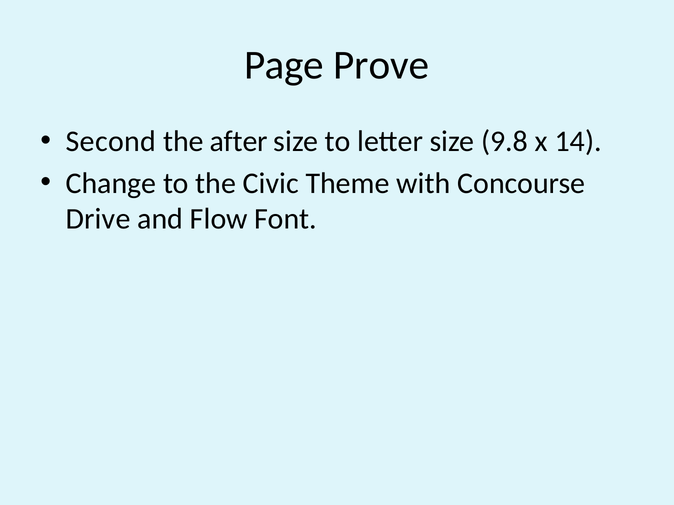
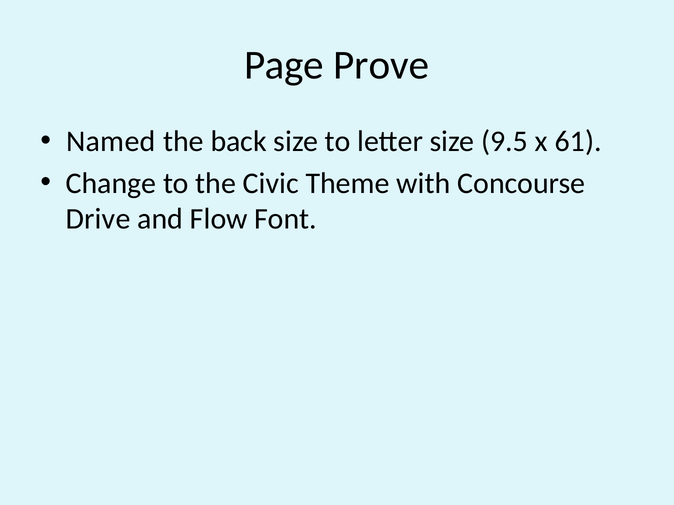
Second: Second -> Named
after: after -> back
9.8: 9.8 -> 9.5
14: 14 -> 61
